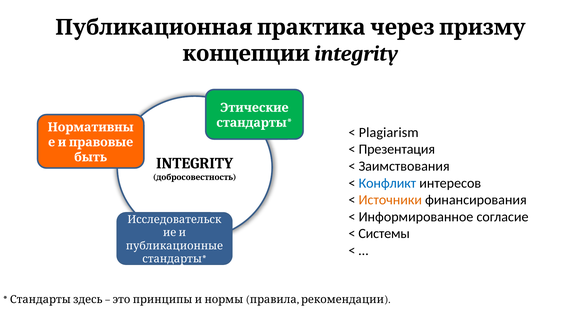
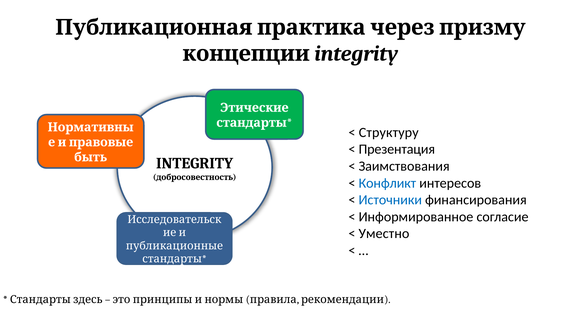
Plagiarism: Plagiarism -> Структуру
Источники colour: orange -> blue
Системы: Системы -> Уместно
